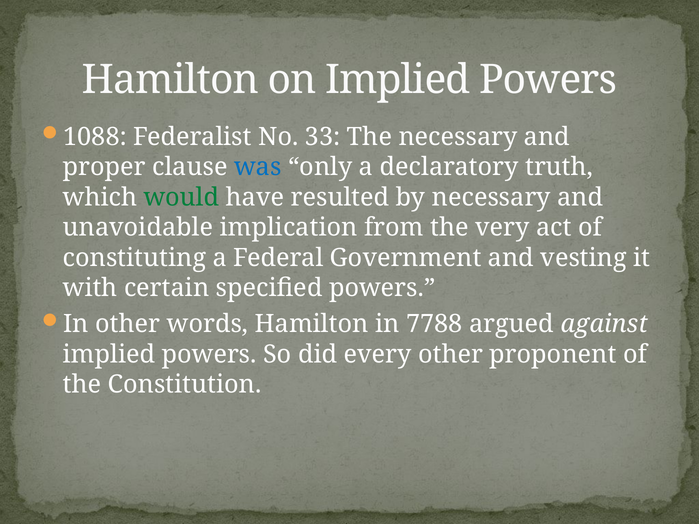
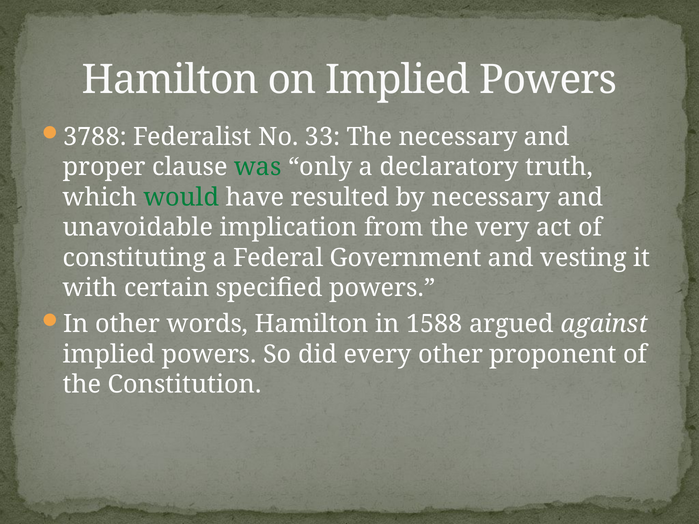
1088: 1088 -> 3788
was colour: blue -> green
7788: 7788 -> 1588
